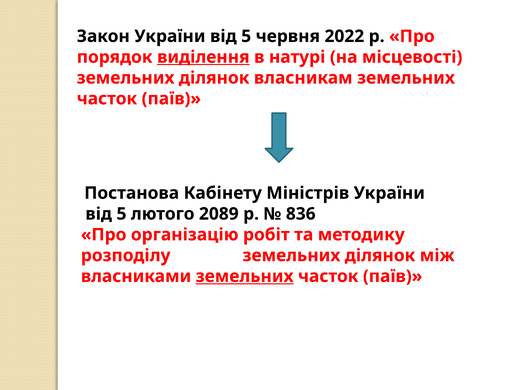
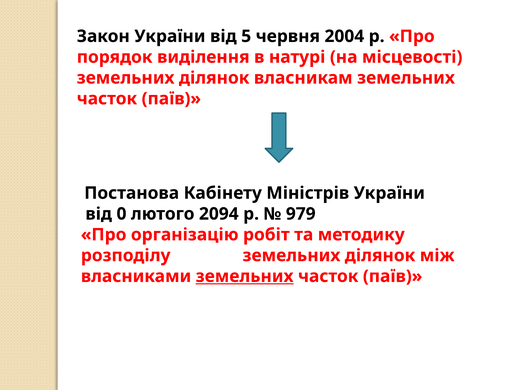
2022: 2022 -> 2004
виділення underline: present -> none
5 at (121, 214): 5 -> 0
2089: 2089 -> 2094
836: 836 -> 979
